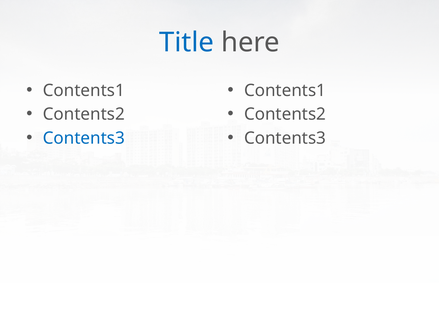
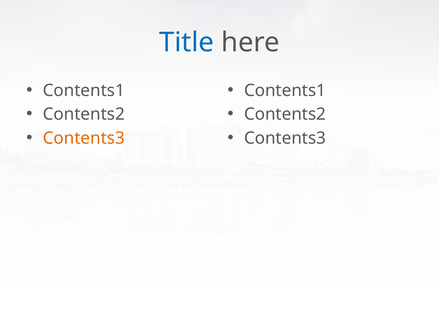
Contents3 at (84, 138) colour: blue -> orange
